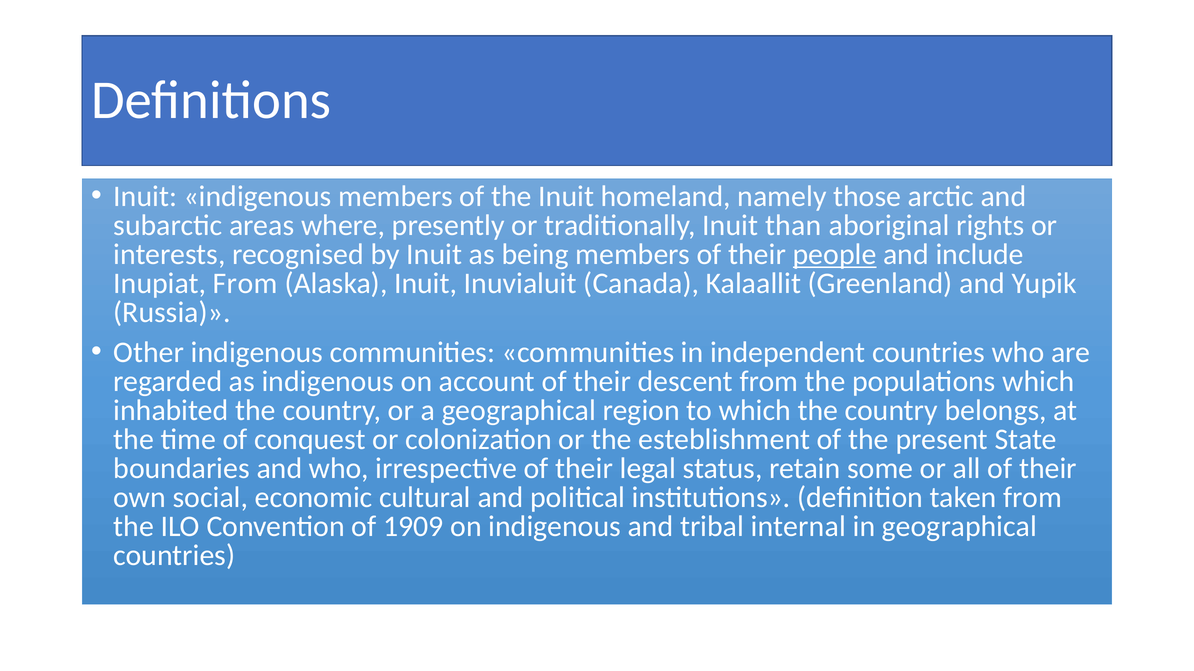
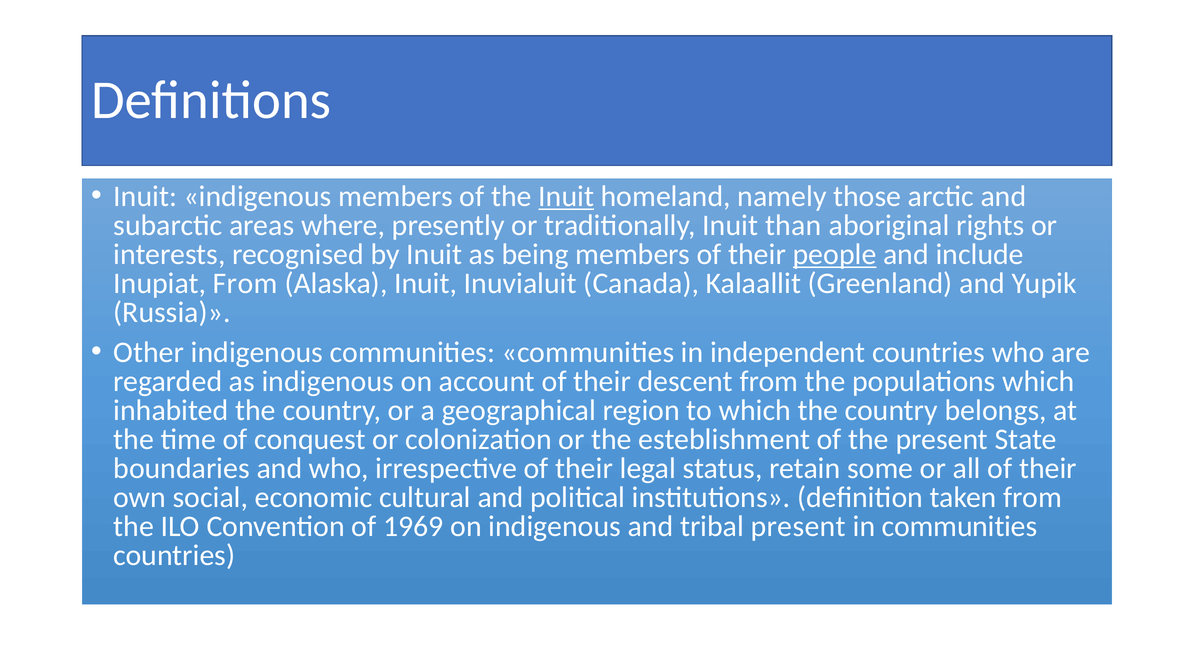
Inuit at (566, 197) underline: none -> present
1909: 1909 -> 1969
tribal internal: internal -> present
in geographical: geographical -> communities
